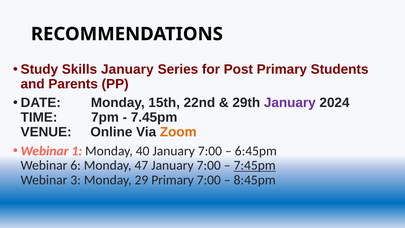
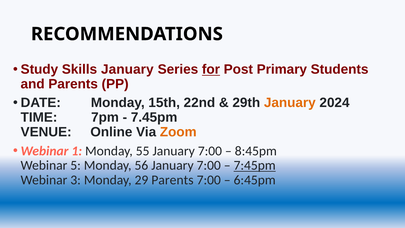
for underline: none -> present
January at (290, 103) colour: purple -> orange
40: 40 -> 55
6:45pm: 6:45pm -> 8:45pm
6: 6 -> 5
47: 47 -> 56
29 Primary: Primary -> Parents
8:45pm: 8:45pm -> 6:45pm
